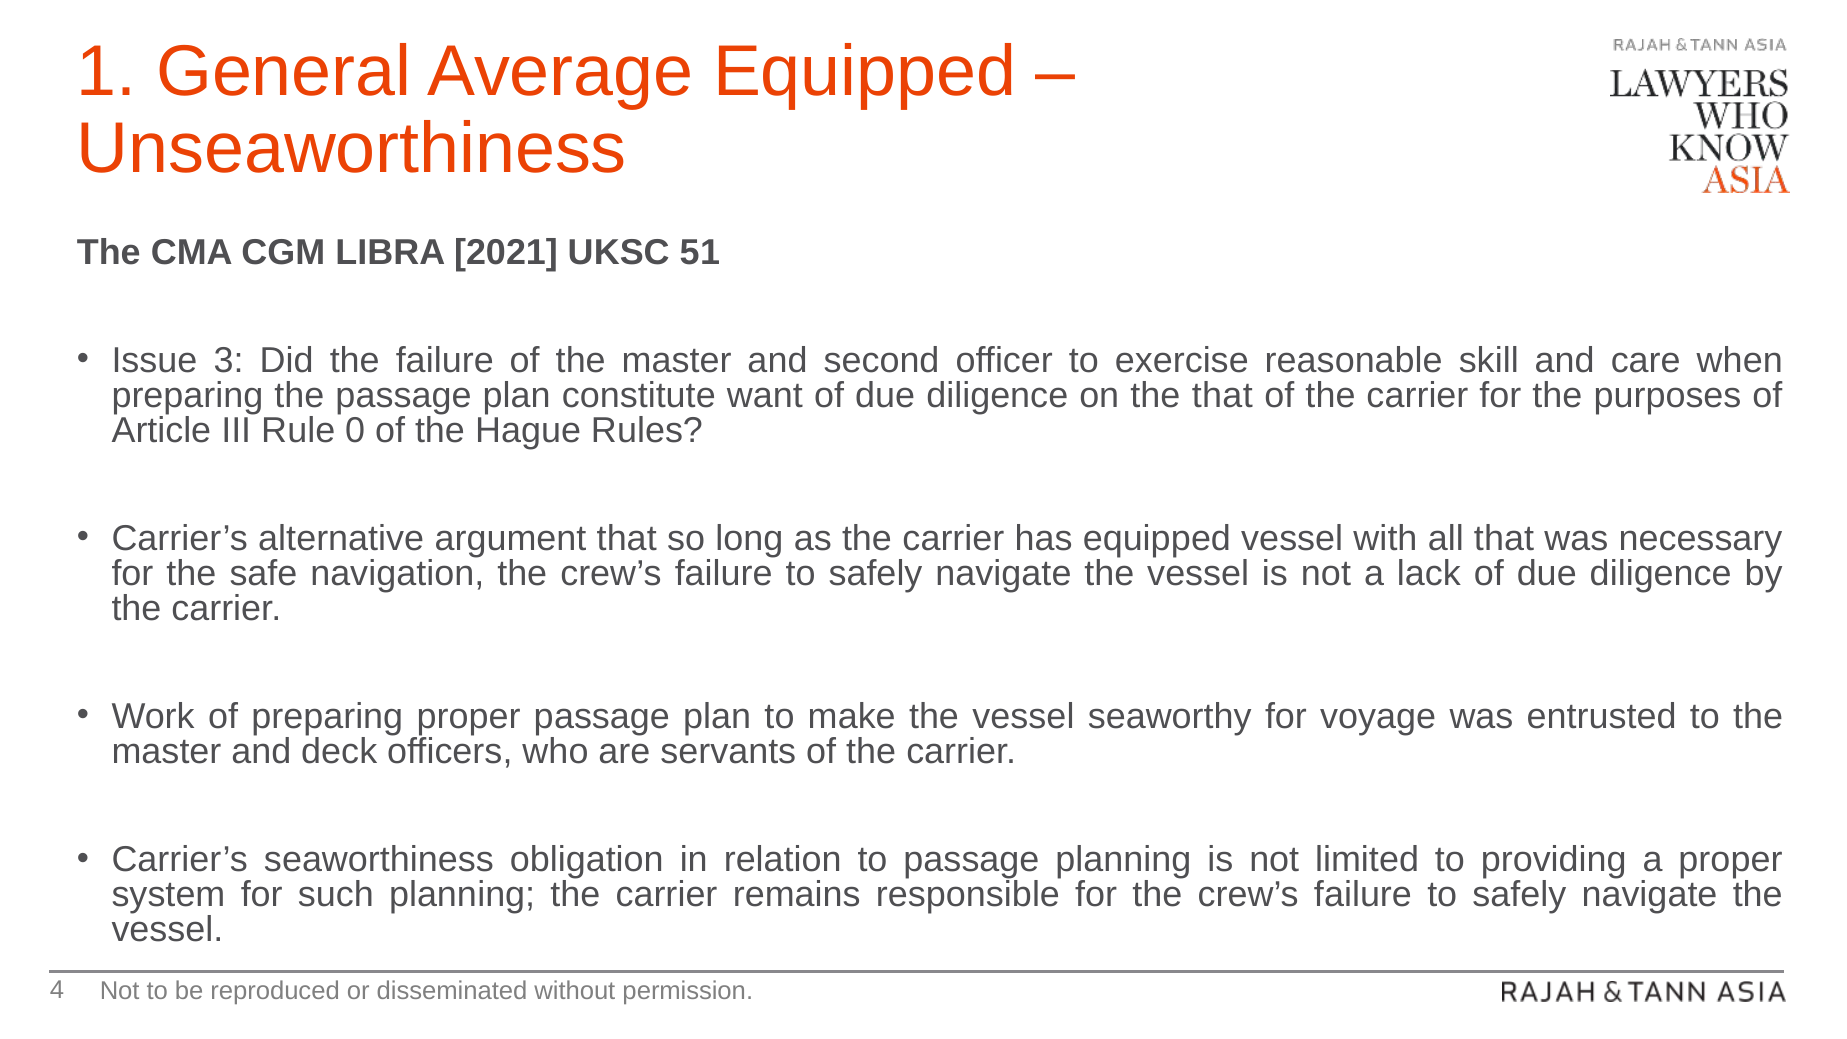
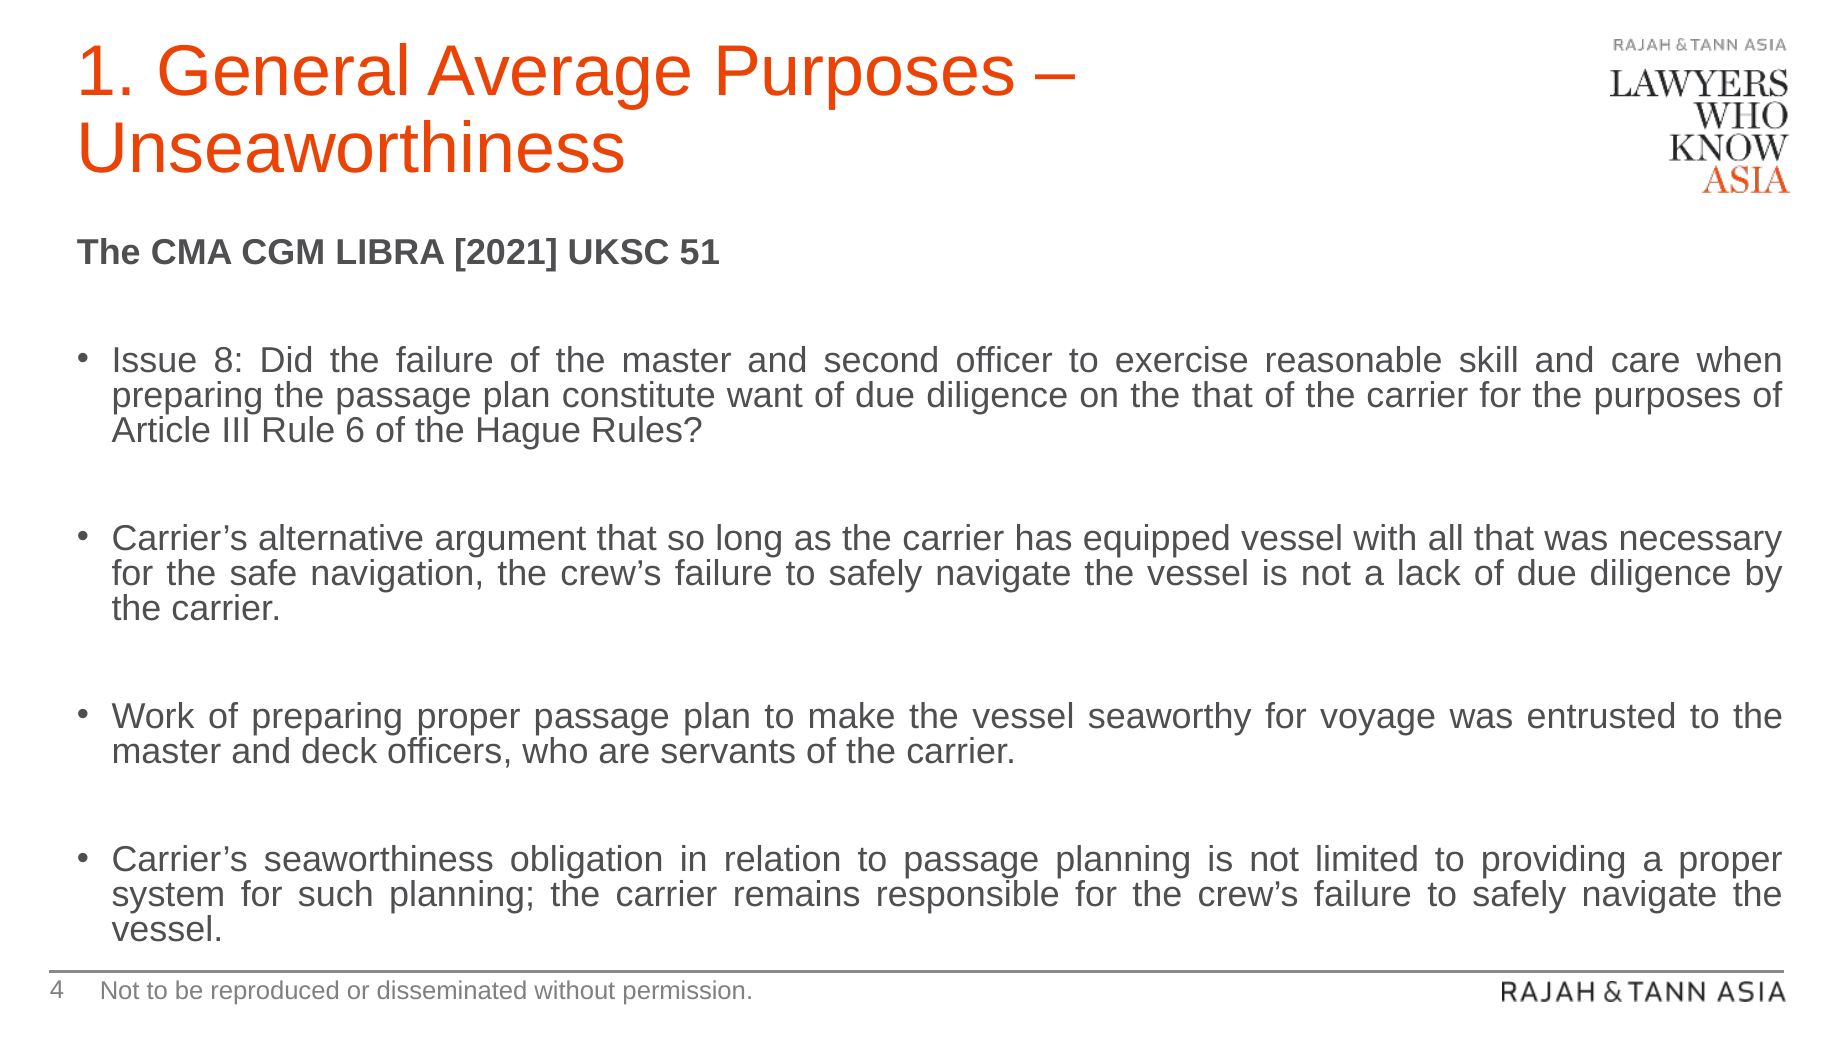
Average Equipped: Equipped -> Purposes
3: 3 -> 8
0: 0 -> 6
